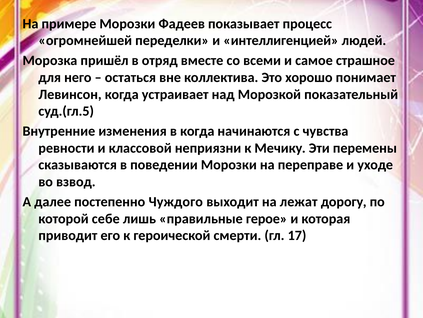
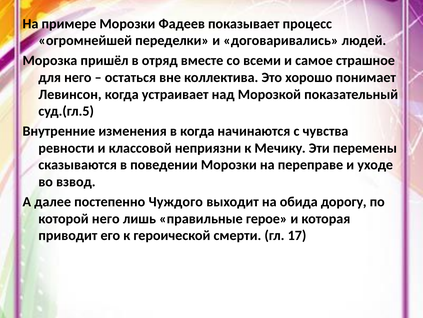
интеллигенцией: интеллигенцией -> договаривались
лежат: лежат -> обида
которой себе: себе -> него
